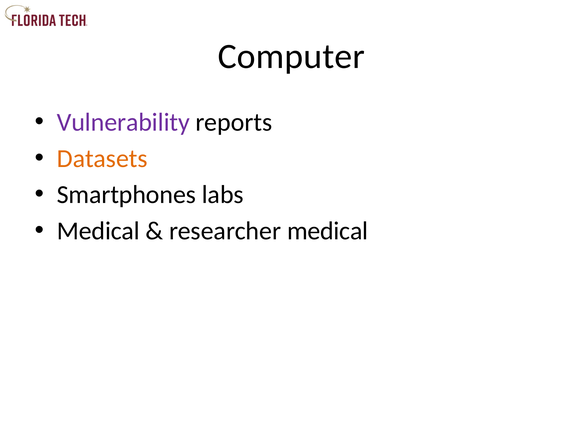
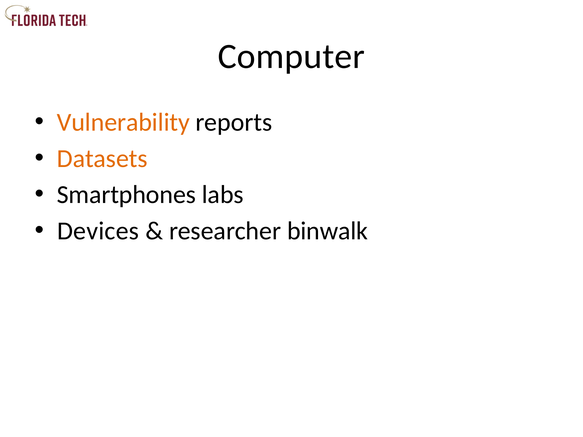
Vulnerability colour: purple -> orange
Medical at (98, 231): Medical -> Devices
researcher medical: medical -> binwalk
